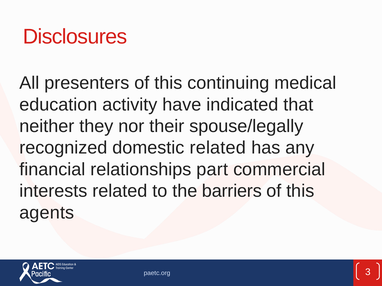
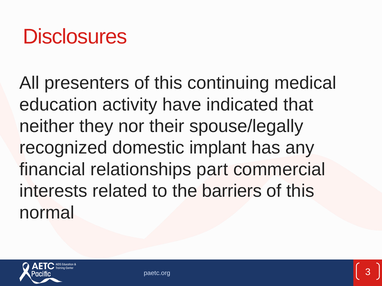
domestic related: related -> implant
agents: agents -> normal
